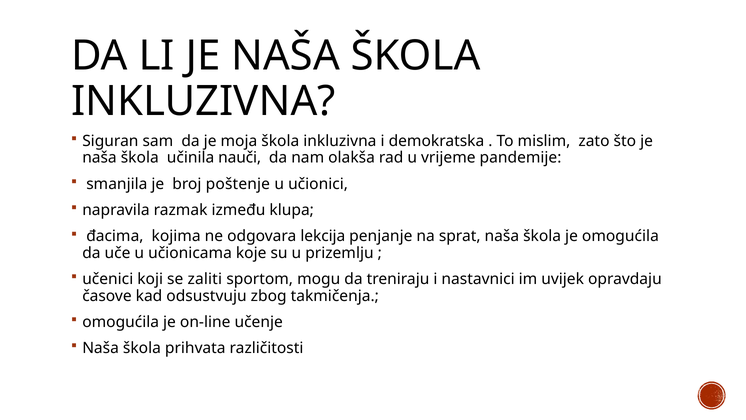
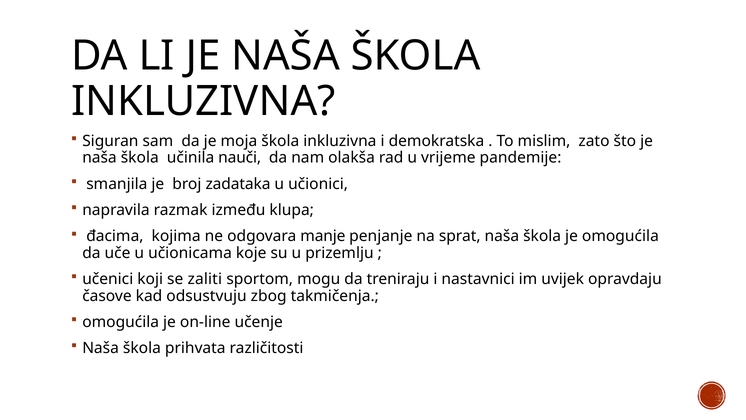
poštenje: poštenje -> zadataka
lekcija: lekcija -> manje
